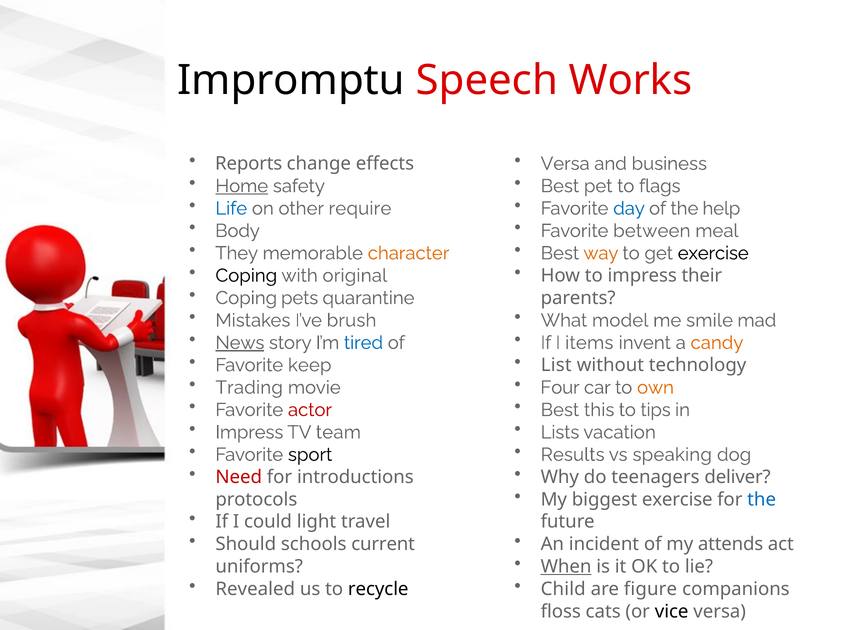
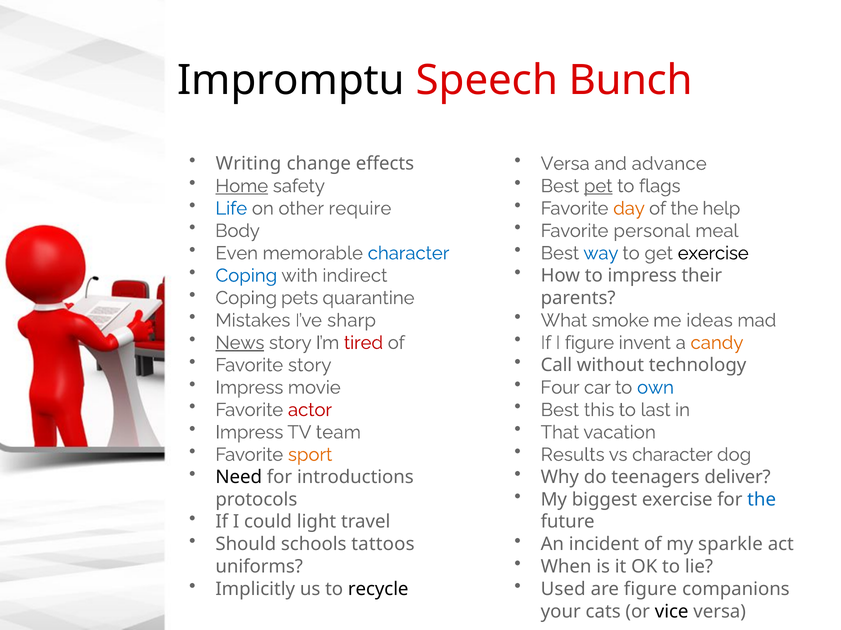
Works: Works -> Bunch
Reports: Reports -> Writing
business: business -> advance
pet underline: none -> present
day colour: blue -> orange
between: between -> personal
They: They -> Even
character at (409, 254) colour: orange -> blue
way colour: orange -> blue
Coping at (246, 276) colour: black -> blue
original: original -> indirect
brush: brush -> sharp
model: model -> smoke
smile: smile -> ideas
tired colour: blue -> red
I items: items -> figure
Favorite keep: keep -> story
List: List -> Call
Trading at (249, 388): Trading -> Impress
own colour: orange -> blue
tips: tips -> last
Lists: Lists -> That
sport colour: black -> orange
vs speaking: speaking -> character
Need colour: red -> black
current: current -> tattoos
attends: attends -> sparkle
When underline: present -> none
Revealed: Revealed -> Implicitly
Child: Child -> Used
floss: floss -> your
